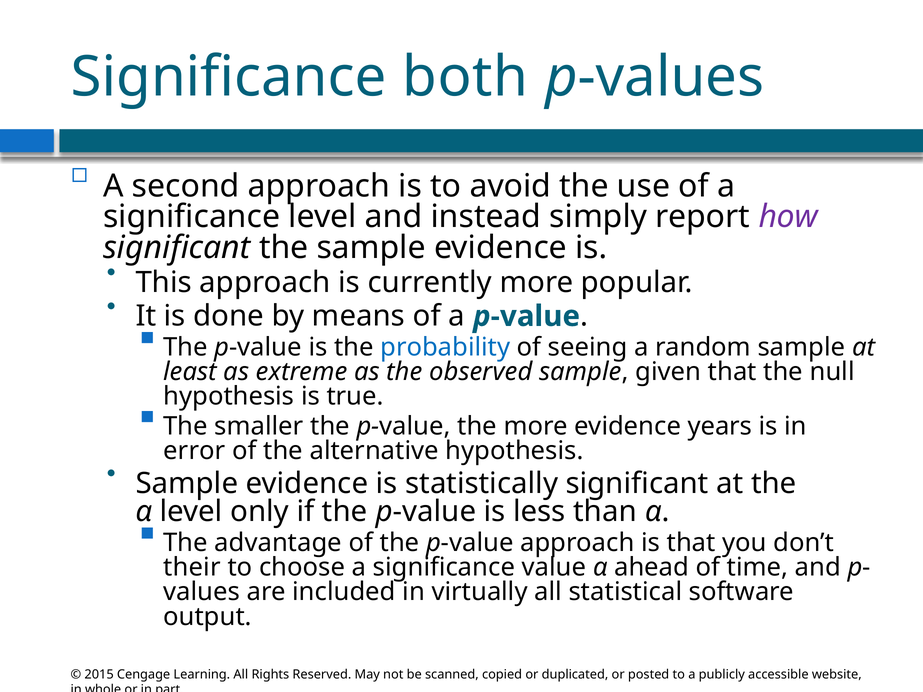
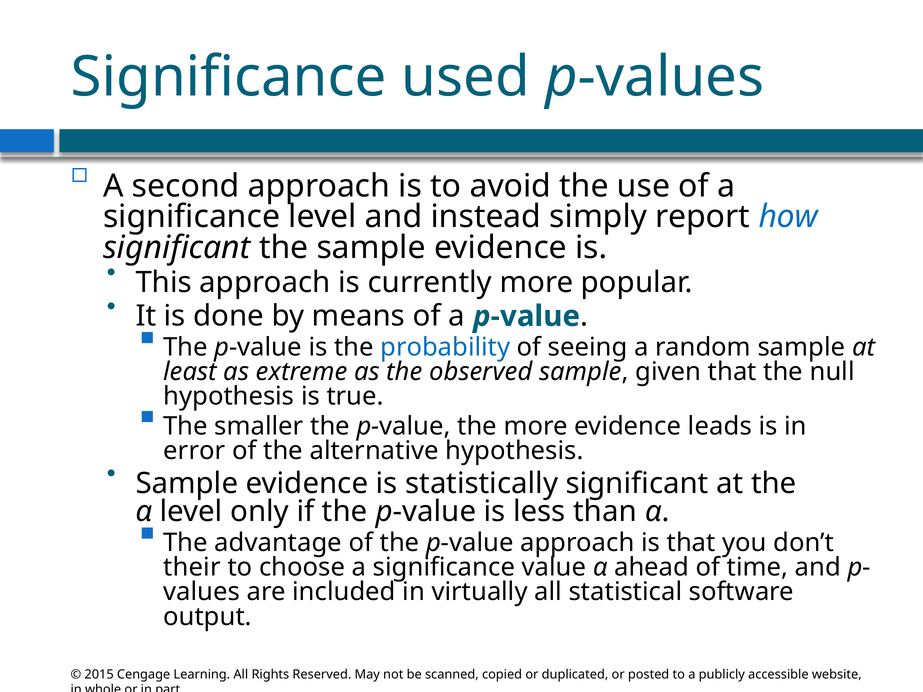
both: both -> used
how colour: purple -> blue
years: years -> leads
